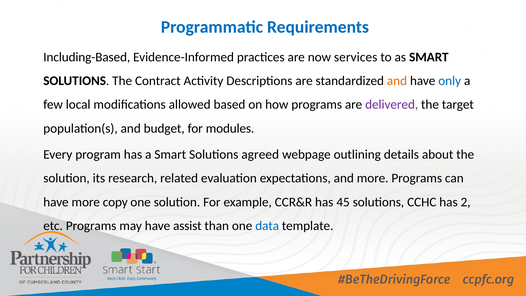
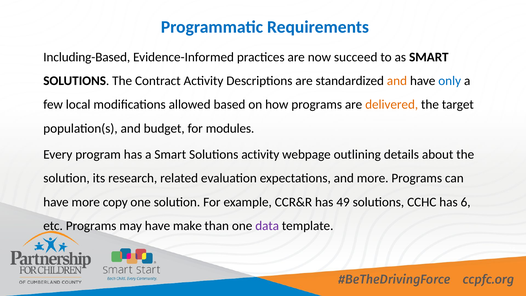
services: services -> succeed
delivered colour: purple -> orange
Solutions agreed: agreed -> activity
45: 45 -> 49
2: 2 -> 6
assist: assist -> make
data colour: blue -> purple
